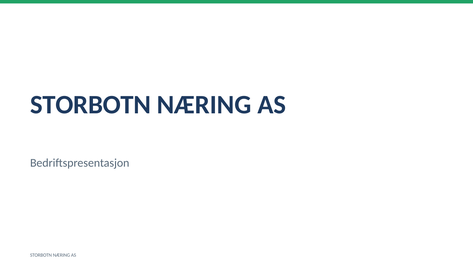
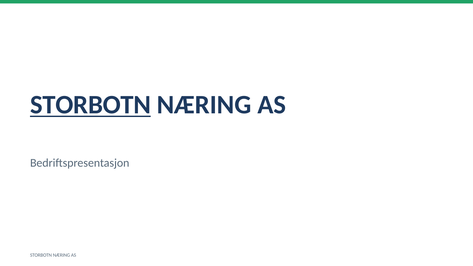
STORBOTN at (91, 105) underline: none -> present
